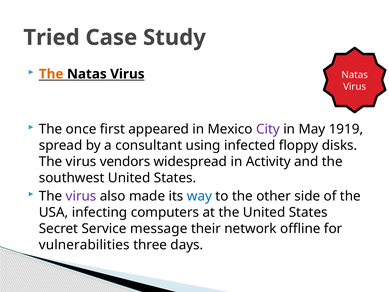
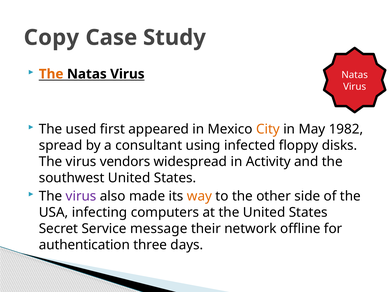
Tried: Tried -> Copy
once: once -> used
City colour: purple -> orange
1919: 1919 -> 1982
way colour: blue -> orange
vulnerabilities: vulnerabilities -> authentication
